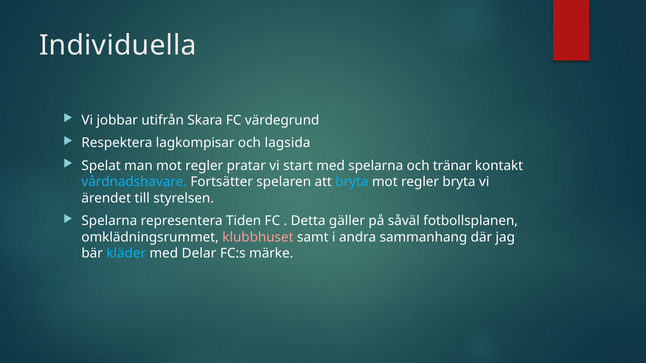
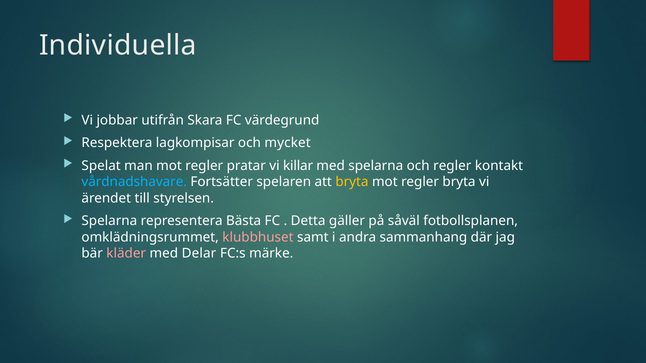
lagsida: lagsida -> mycket
start: start -> killar
och tränar: tränar -> regler
bryta at (352, 182) colour: light blue -> yellow
Tiden: Tiden -> Bästa
kläder colour: light blue -> pink
